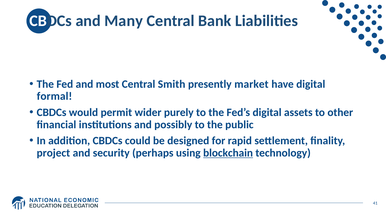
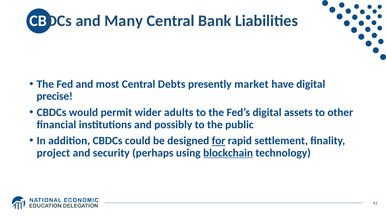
Smith: Smith -> Debts
formal: formal -> precise
purely: purely -> adults
for underline: none -> present
